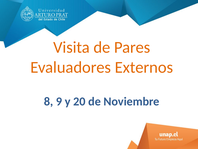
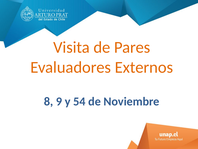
20: 20 -> 54
